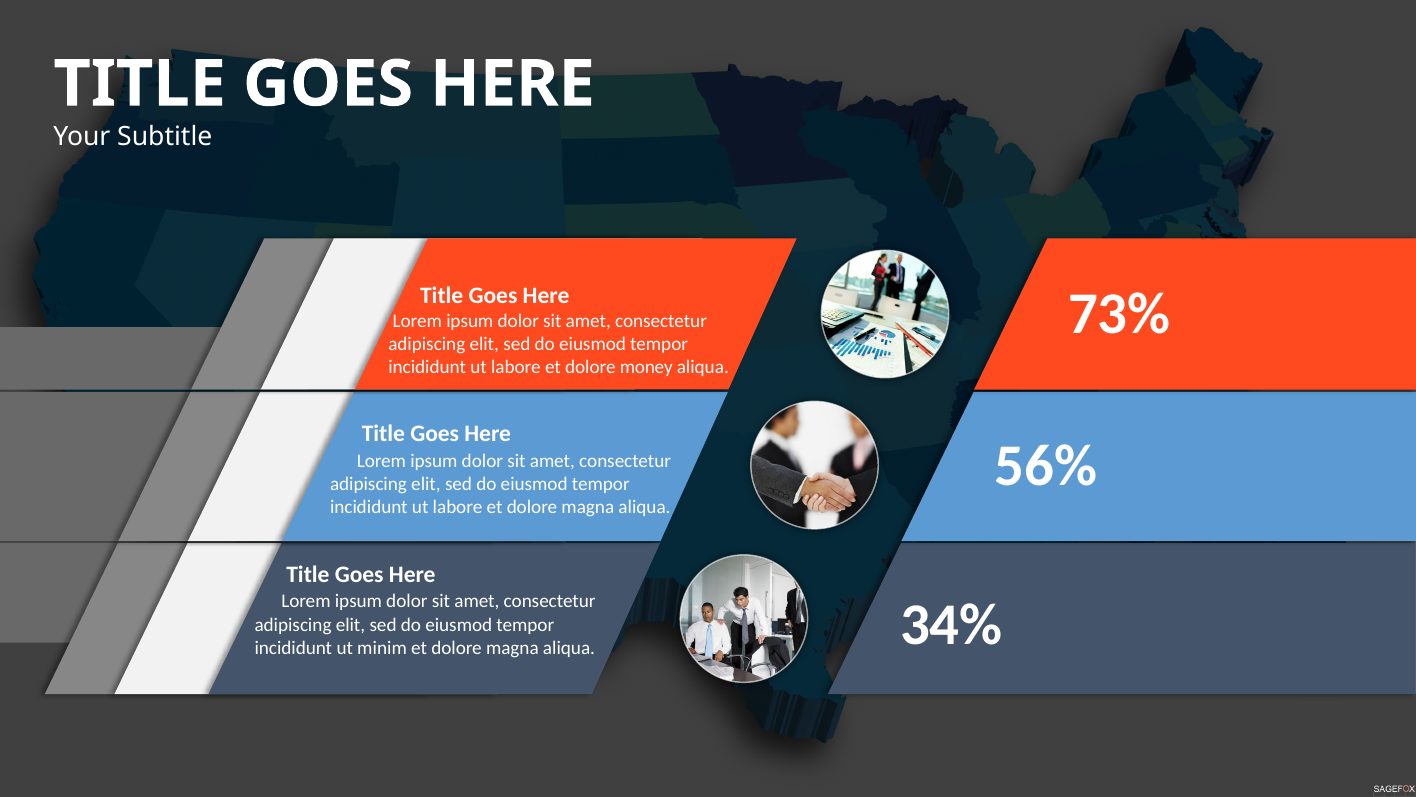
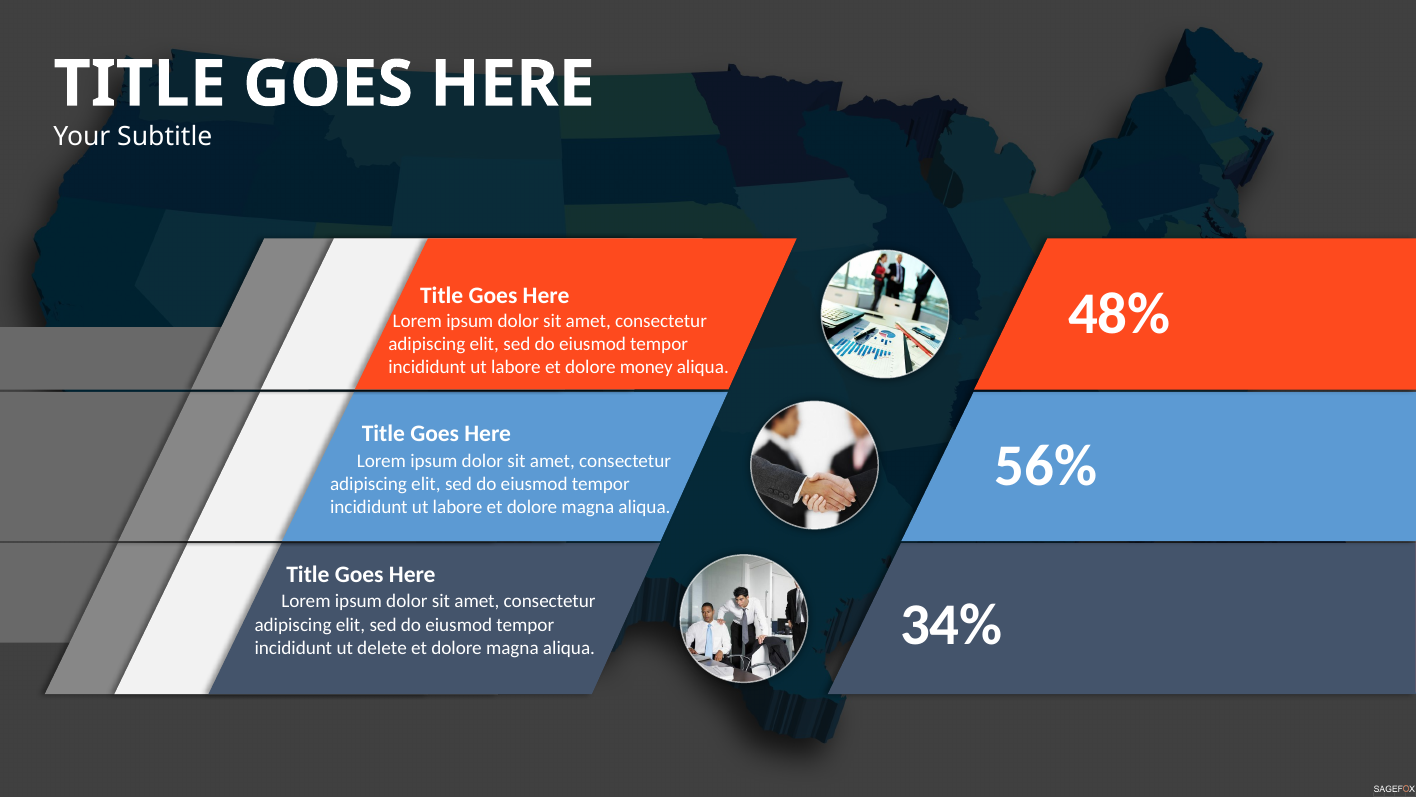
73%: 73% -> 48%
minim: minim -> delete
